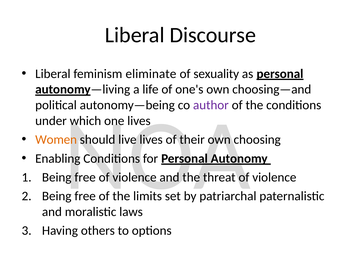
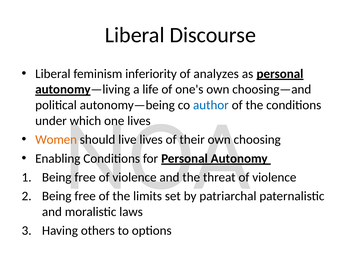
eliminate: eliminate -> inferiority
sexuality: sexuality -> analyzes
author colour: purple -> blue
